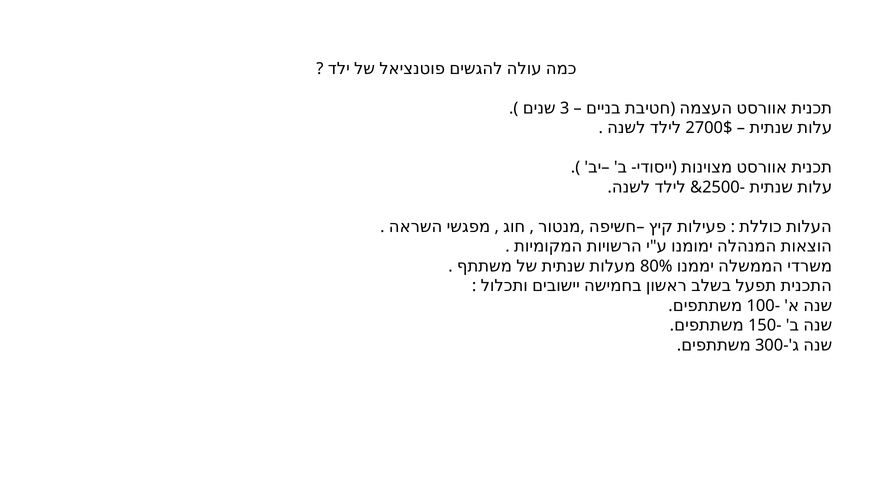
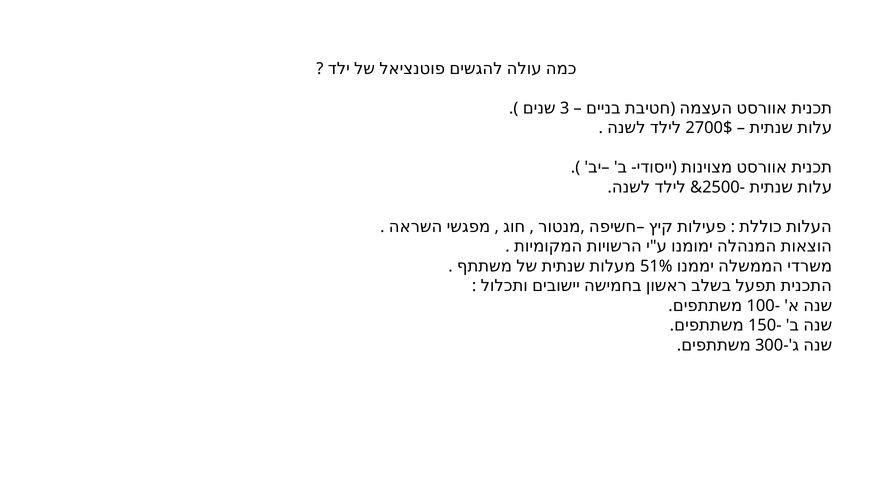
80%: 80% -> 51%
